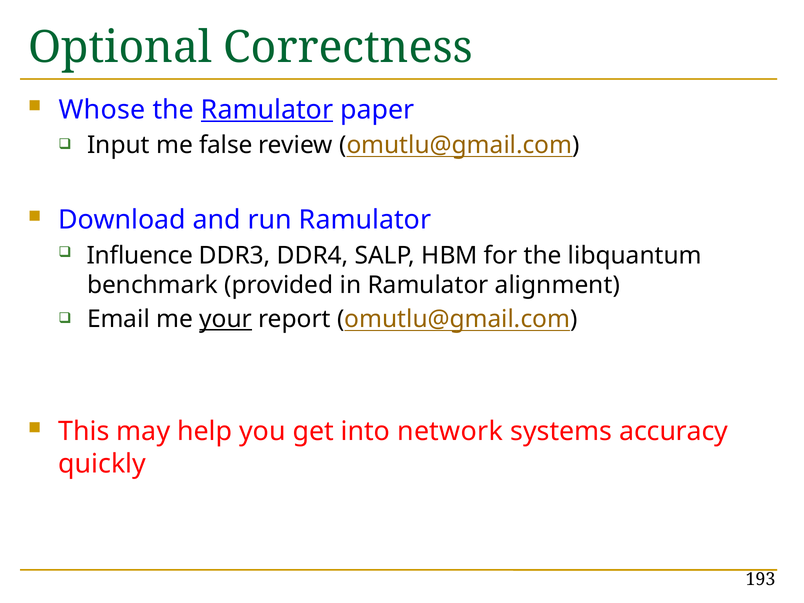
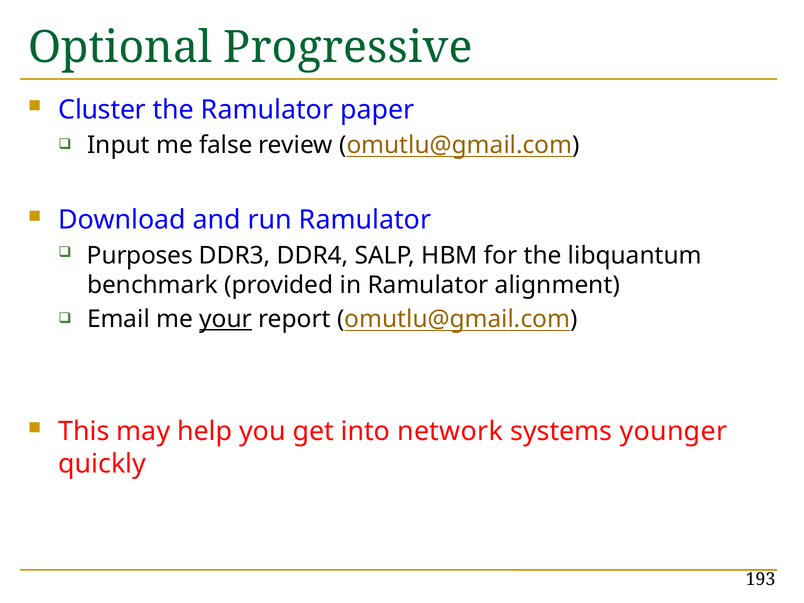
Correctness: Correctness -> Progressive
Whose: Whose -> Cluster
Ramulator at (267, 110) underline: present -> none
Influence: Influence -> Purposes
accuracy: accuracy -> younger
